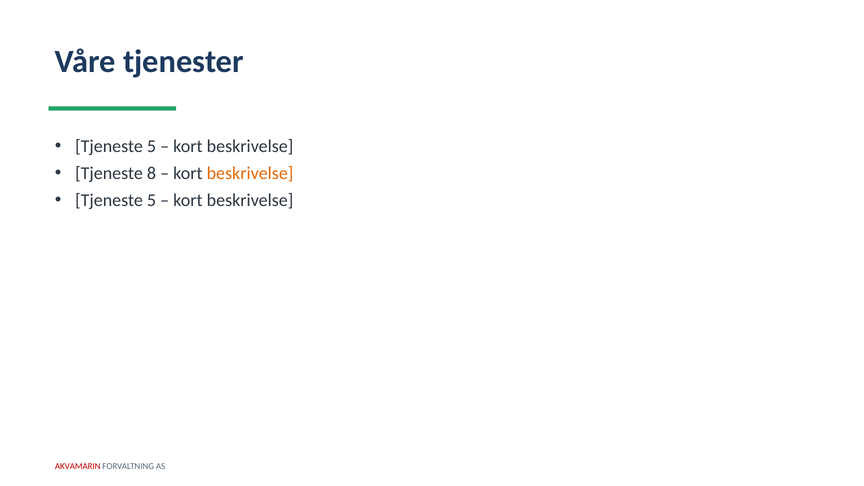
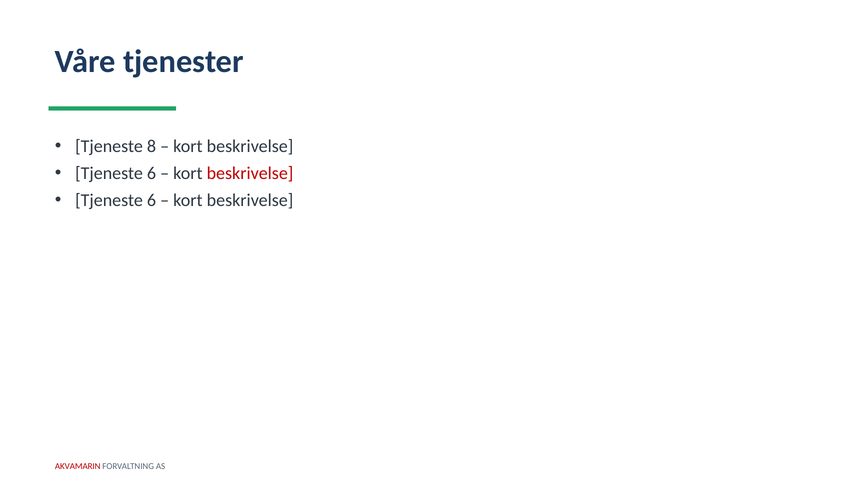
5 at (151, 146): 5 -> 8
8 at (151, 173): 8 -> 6
beskrivelse at (250, 173) colour: orange -> red
5 at (151, 200): 5 -> 6
